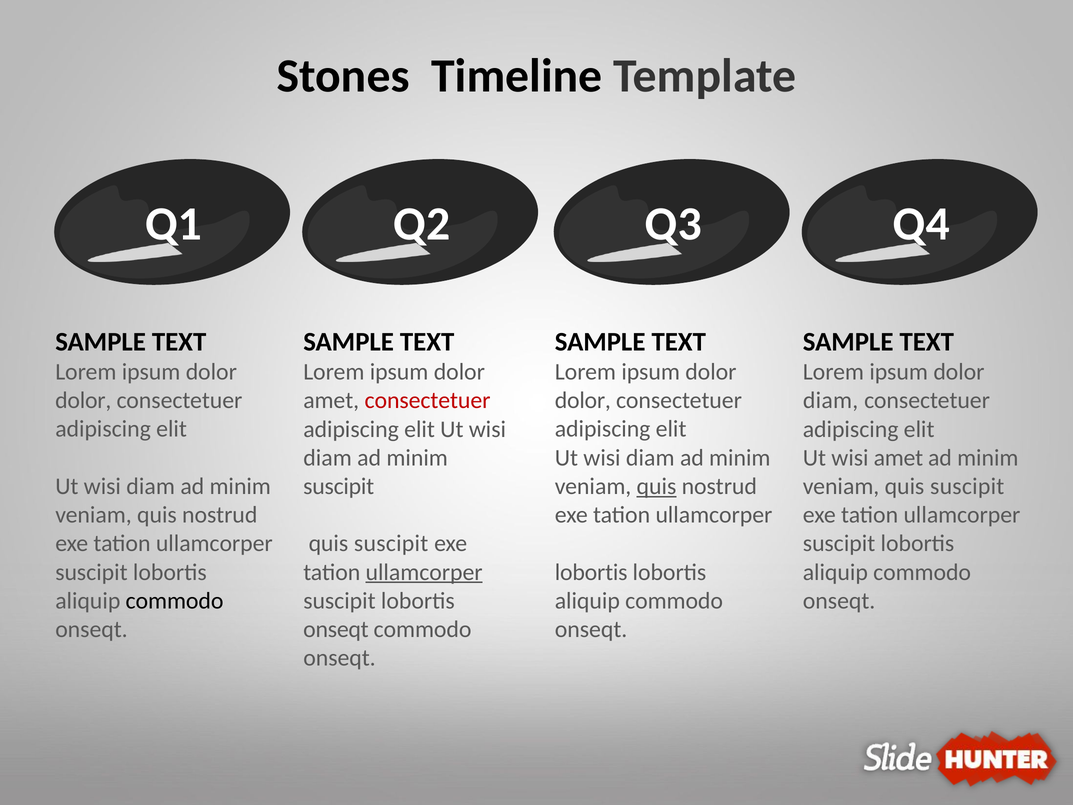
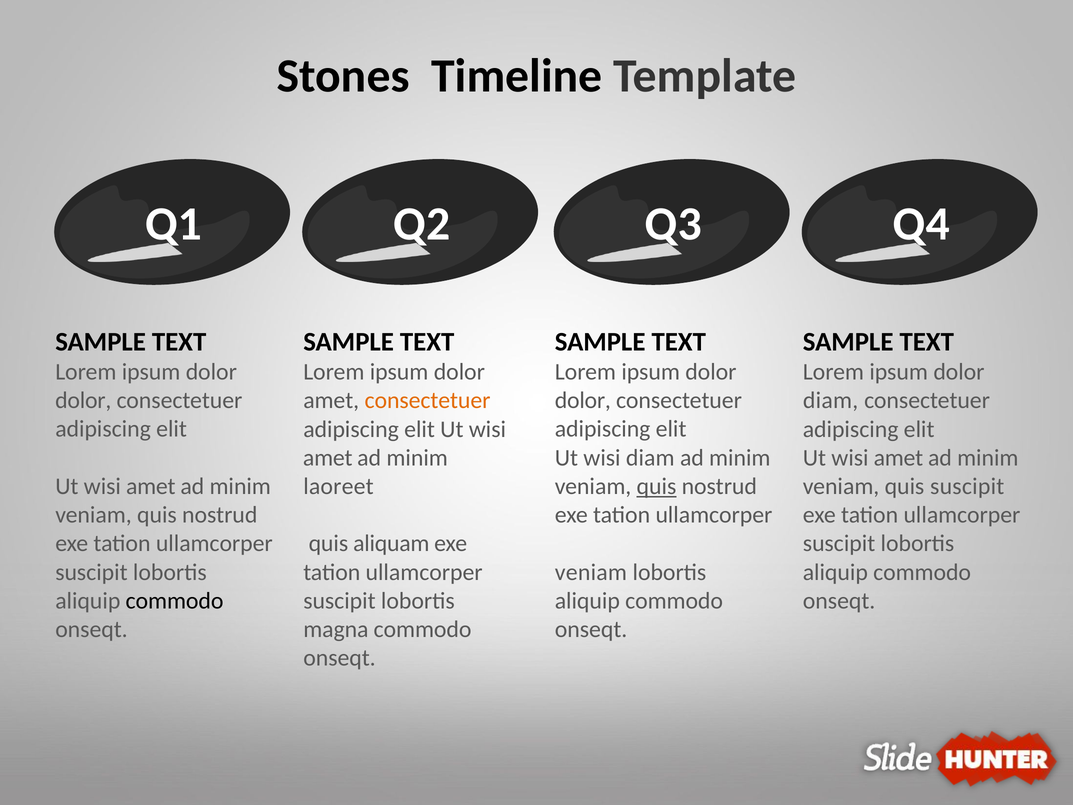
consectetuer at (428, 400) colour: red -> orange
diam at (328, 458): diam -> amet
diam at (151, 486): diam -> amet
suscipit at (339, 486): suscipit -> laoreet
suscipit at (391, 543): suscipit -> aliquam
ullamcorper at (424, 572) underline: present -> none
lobortis at (591, 572): lobortis -> veniam
onseqt at (336, 629): onseqt -> magna
